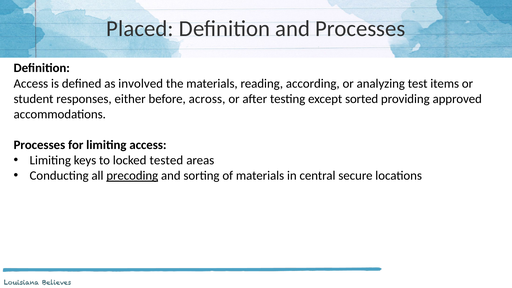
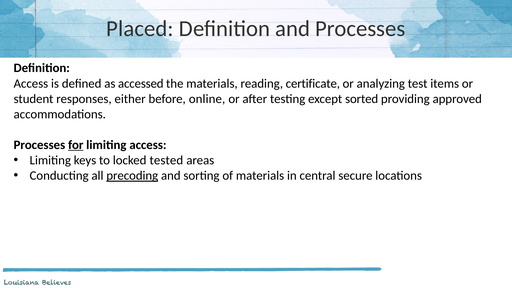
involved: involved -> accessed
according: according -> certificate
across: across -> online
for underline: none -> present
